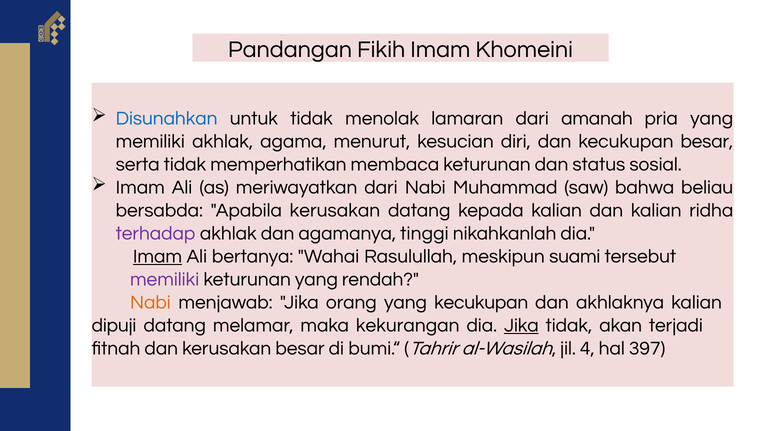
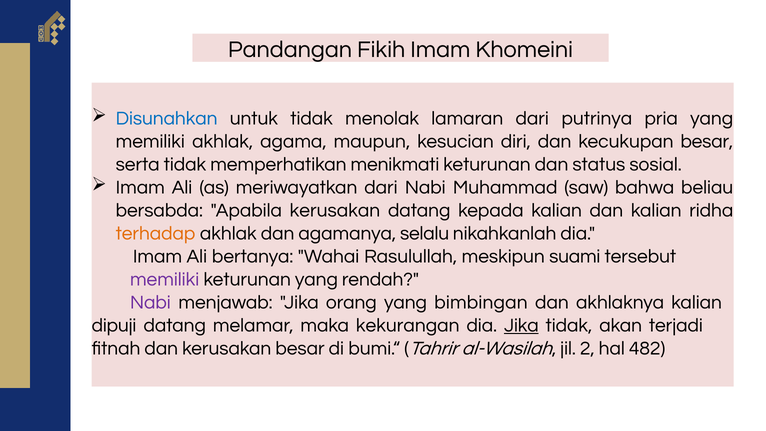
amanah: amanah -> putrinya
menurut: menurut -> maupun
membaca: membaca -> menikmati
terhadap colour: purple -> orange
tinggi: tinggi -> selalu
Imam at (157, 256) underline: present -> none
Nabi at (150, 302) colour: orange -> purple
yang kecukupan: kecukupan -> bimbingan
4: 4 -> 2
397: 397 -> 482
